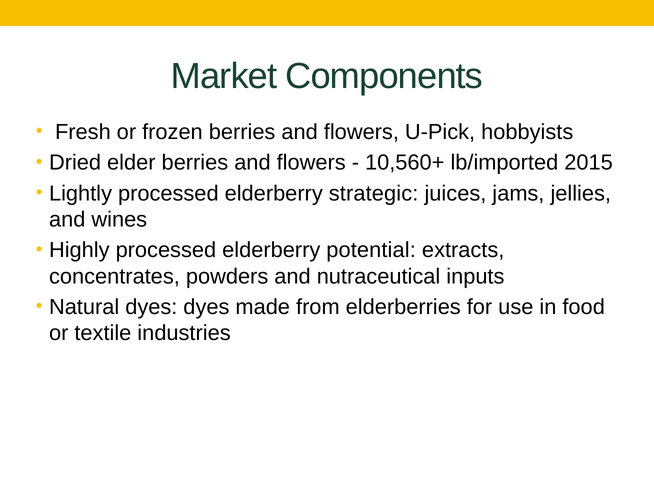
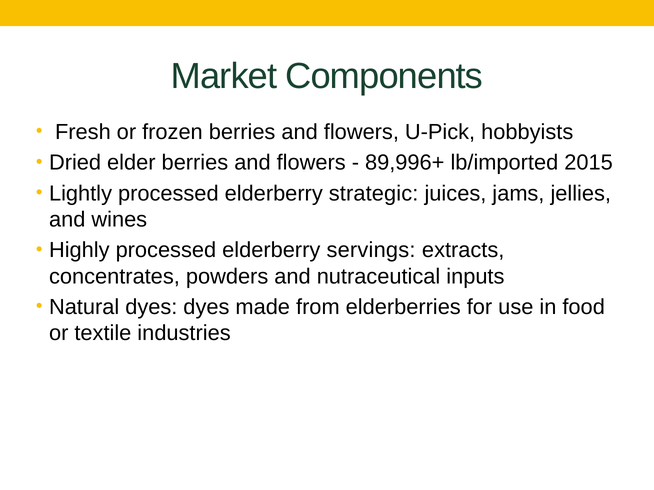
10,560+: 10,560+ -> 89,996+
potential: potential -> servings
